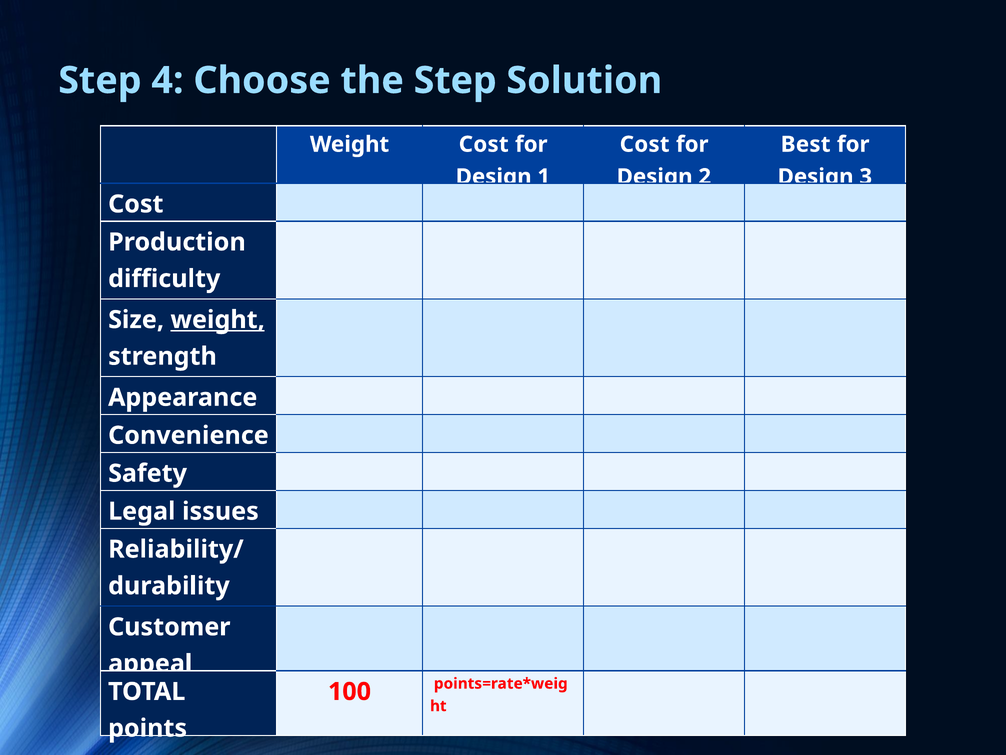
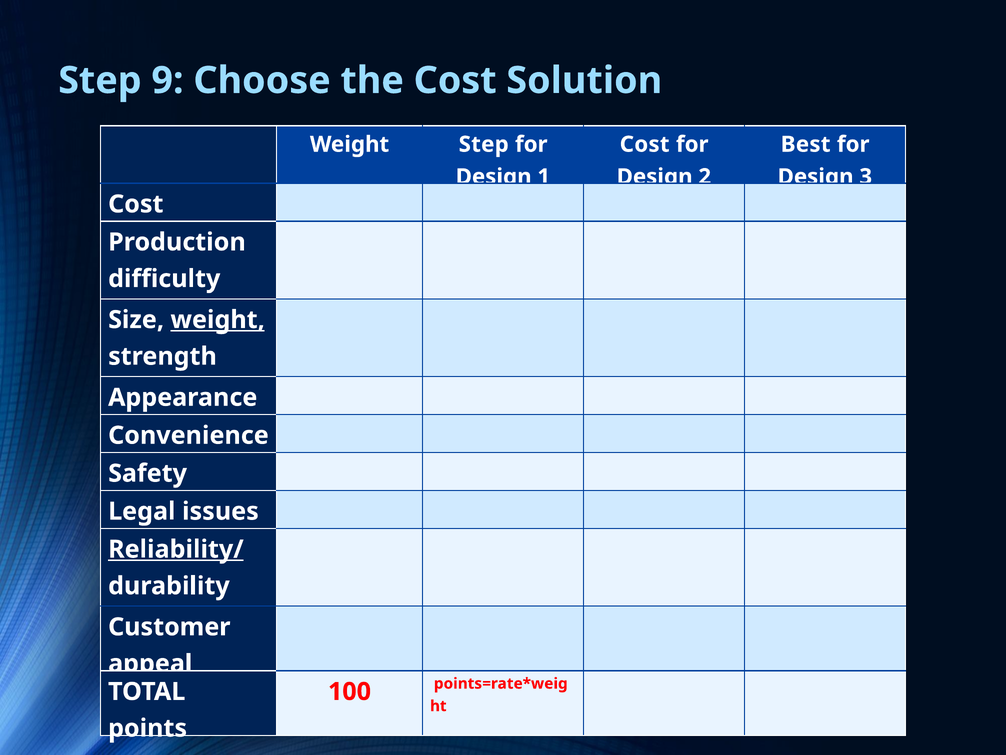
4: 4 -> 9
the Step: Step -> Cost
Weight Cost: Cost -> Step
Reliability/ underline: none -> present
